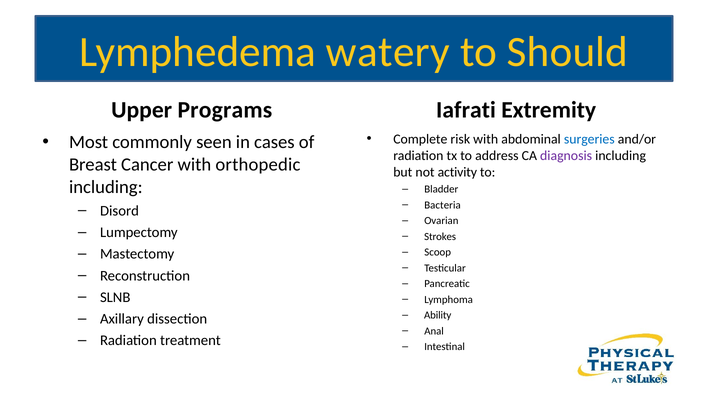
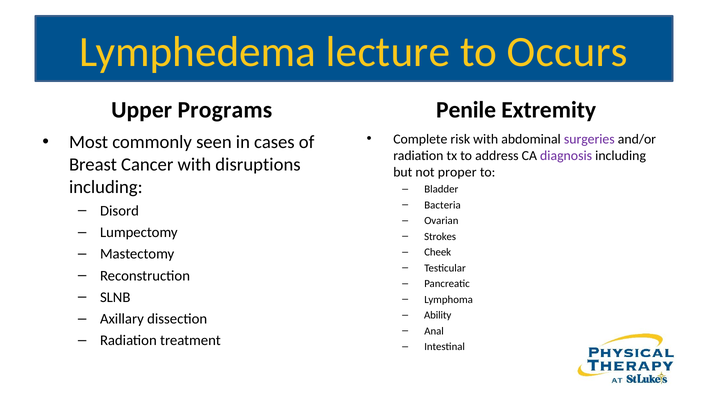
watery: watery -> lecture
Should: Should -> Occurs
Iafrati: Iafrati -> Penile
surgeries colour: blue -> purple
orthopedic: orthopedic -> disruptions
activity: activity -> proper
Scoop: Scoop -> Cheek
